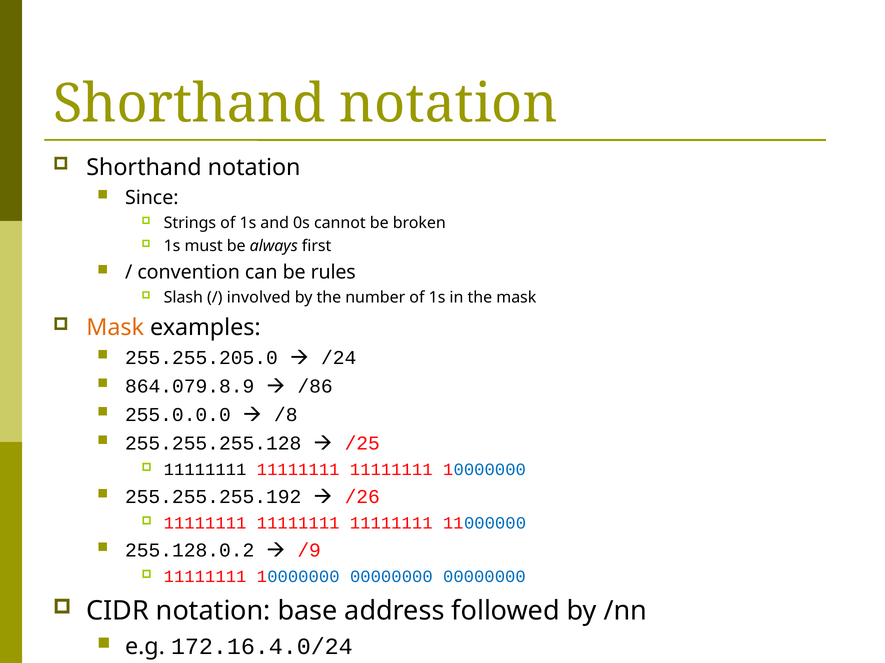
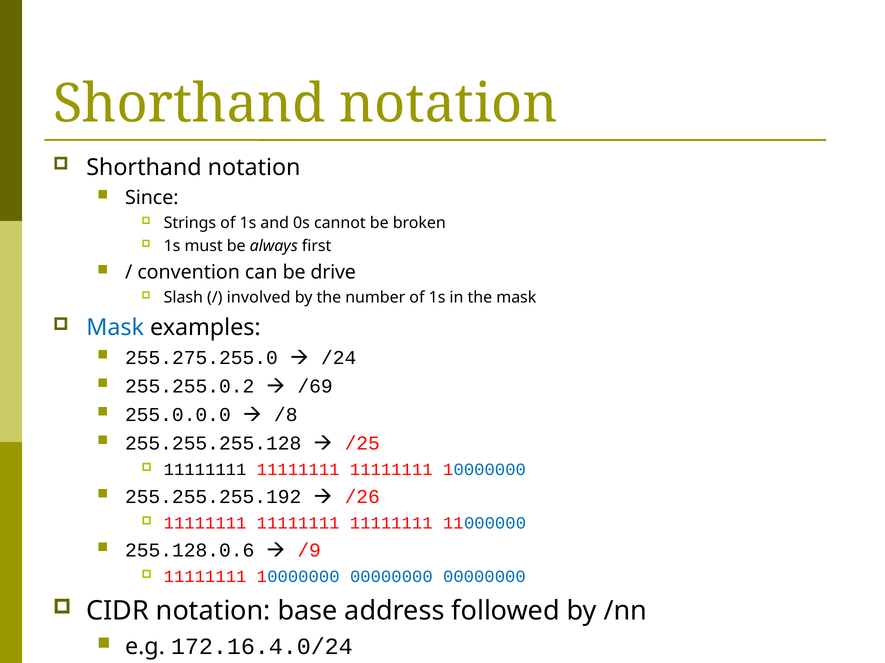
rules: rules -> drive
Mask at (115, 328) colour: orange -> blue
255.255.205.0: 255.255.205.0 -> 255.275.255.0
864.079.8.9: 864.079.8.9 -> 255.255.0.2
/86: /86 -> /69
255.128.0.2: 255.128.0.2 -> 255.128.0.6
